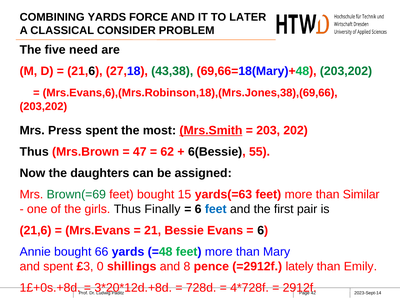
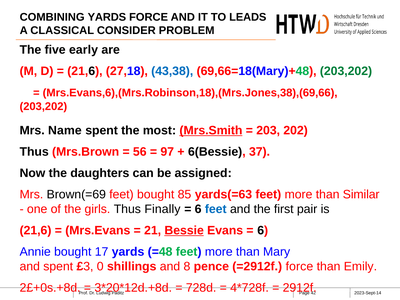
LATER: LATER -> LEADS
need: need -> early
43,38 colour: green -> blue
Press: Press -> Name
47: 47 -> 56
62: 62 -> 97
55: 55 -> 37
Brown(=69 colour: green -> black
15: 15 -> 85
Bessie underline: none -> present
66: 66 -> 17
=2912f lately: lately -> force
1£+0s.+8d: 1£+0s.+8d -> 2£+0s.+8d
